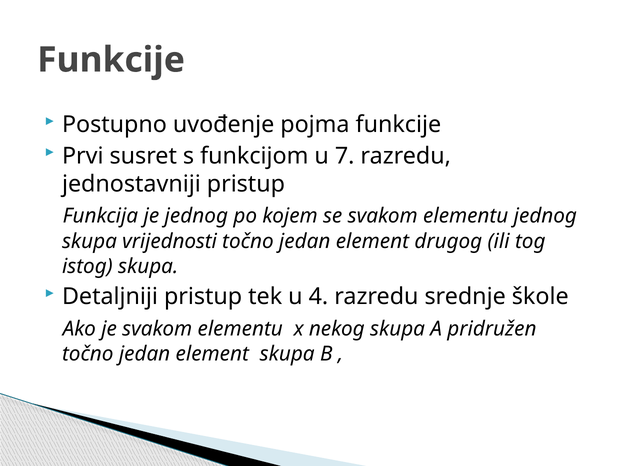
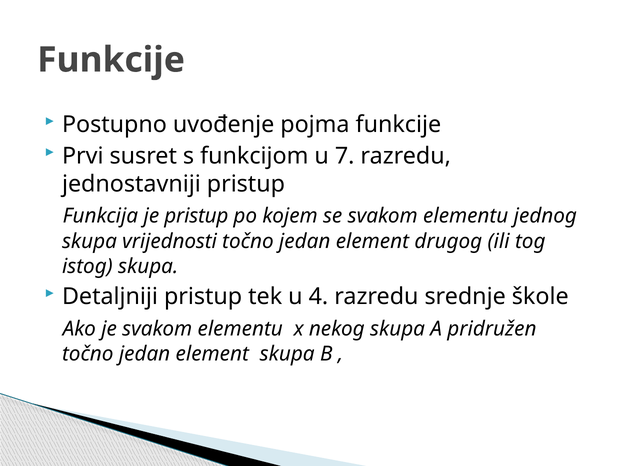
je jednog: jednog -> pristup
